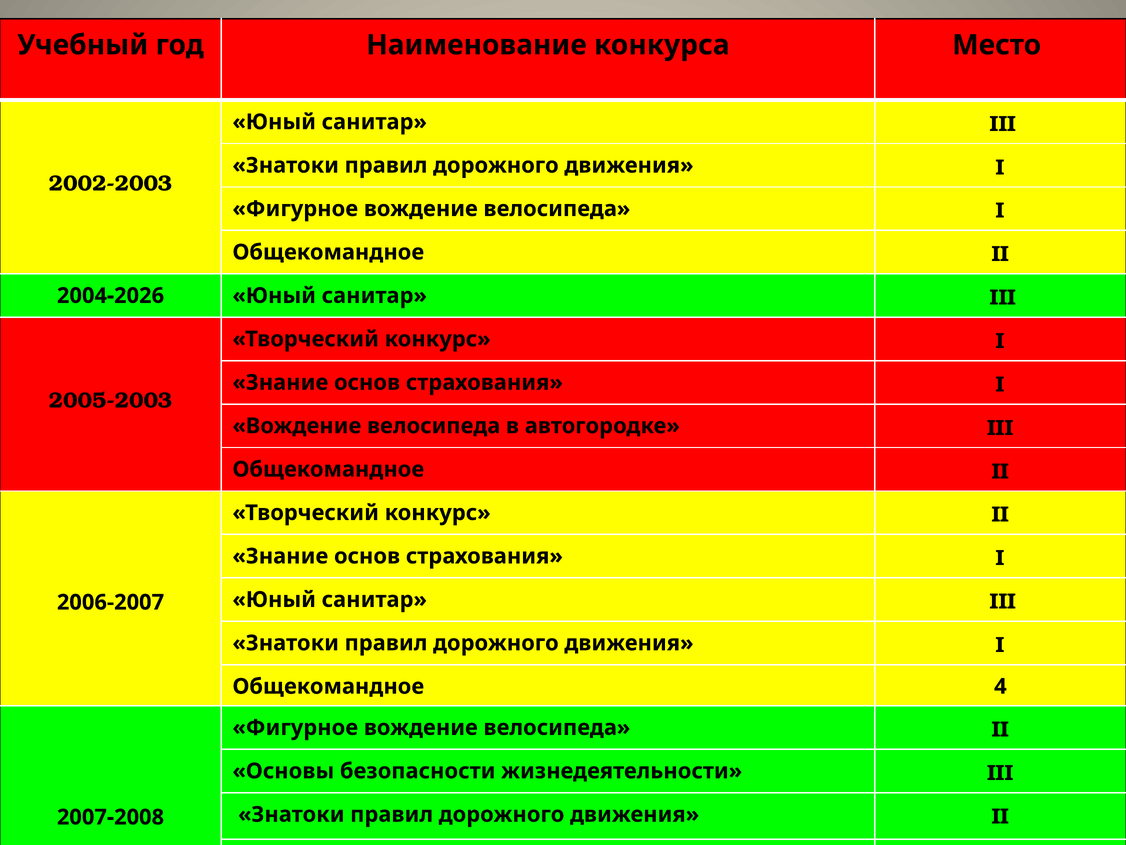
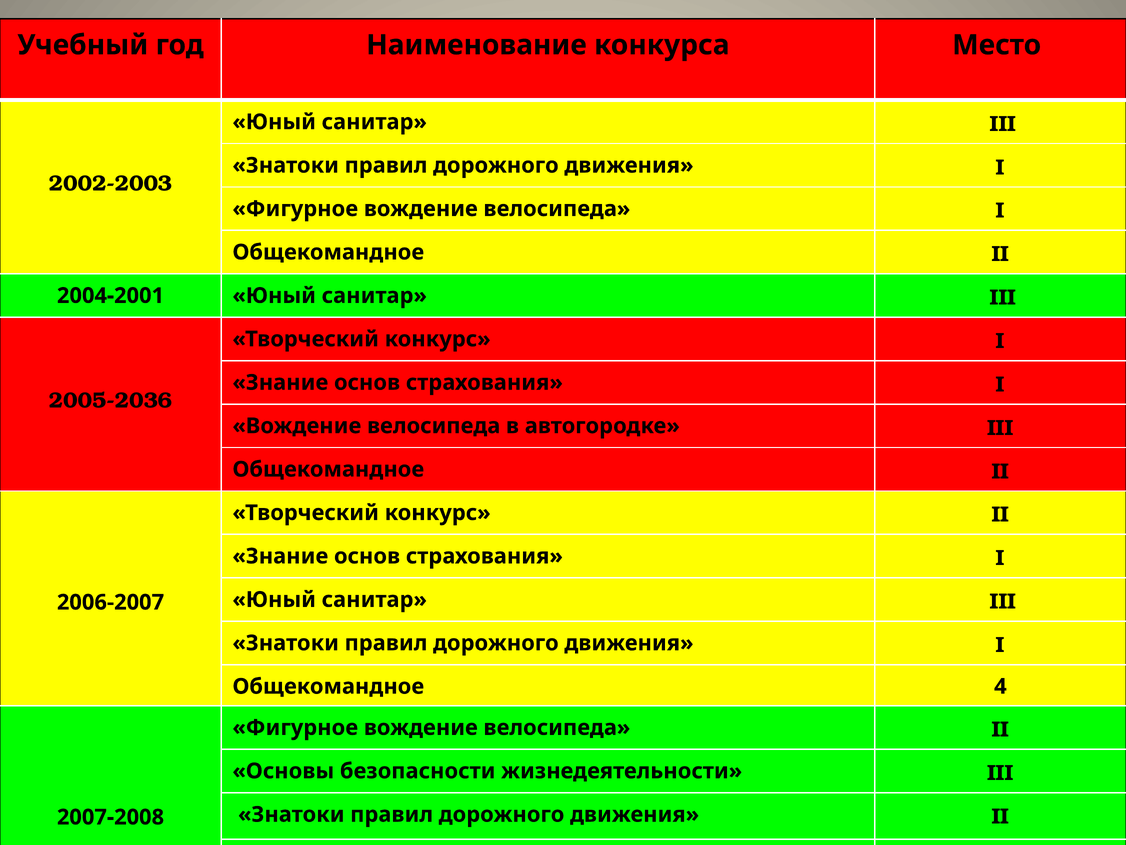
2004-2026: 2004-2026 -> 2004-2001
2005-2003: 2005-2003 -> 2005-2036
